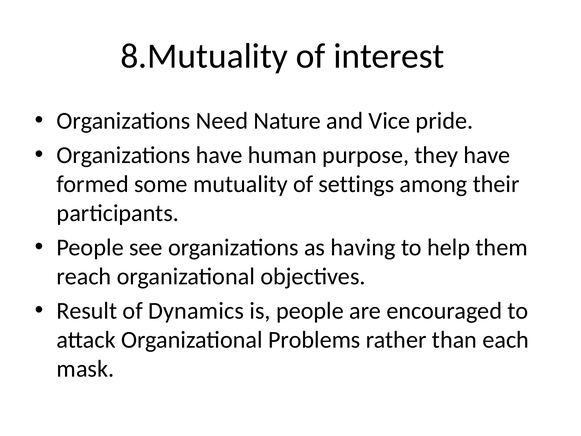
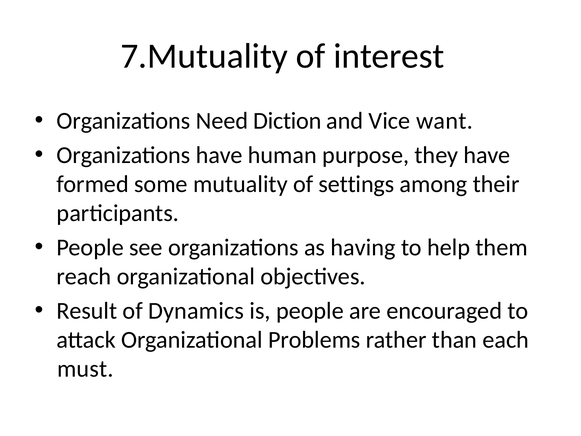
8.Mutuality: 8.Mutuality -> 7.Mutuality
Nature: Nature -> Diction
pride: pride -> want
mask: mask -> must
